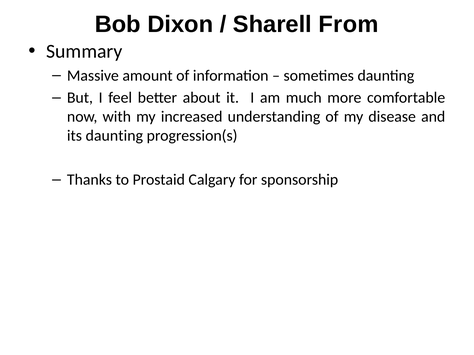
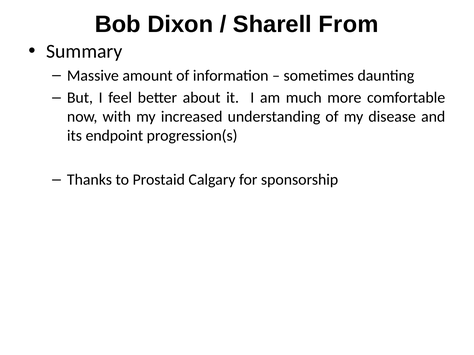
its daunting: daunting -> endpoint
